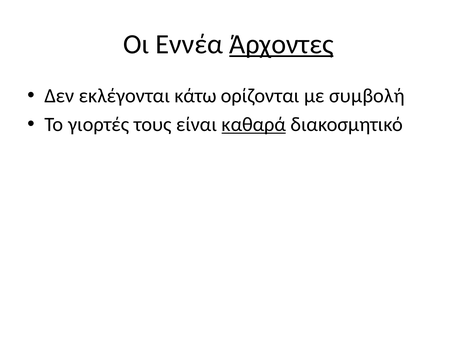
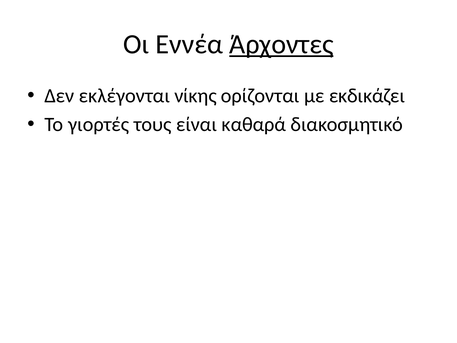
κάτω: κάτω -> νίκης
συμβολή: συμβολή -> εκδικάζει
καθαρά underline: present -> none
